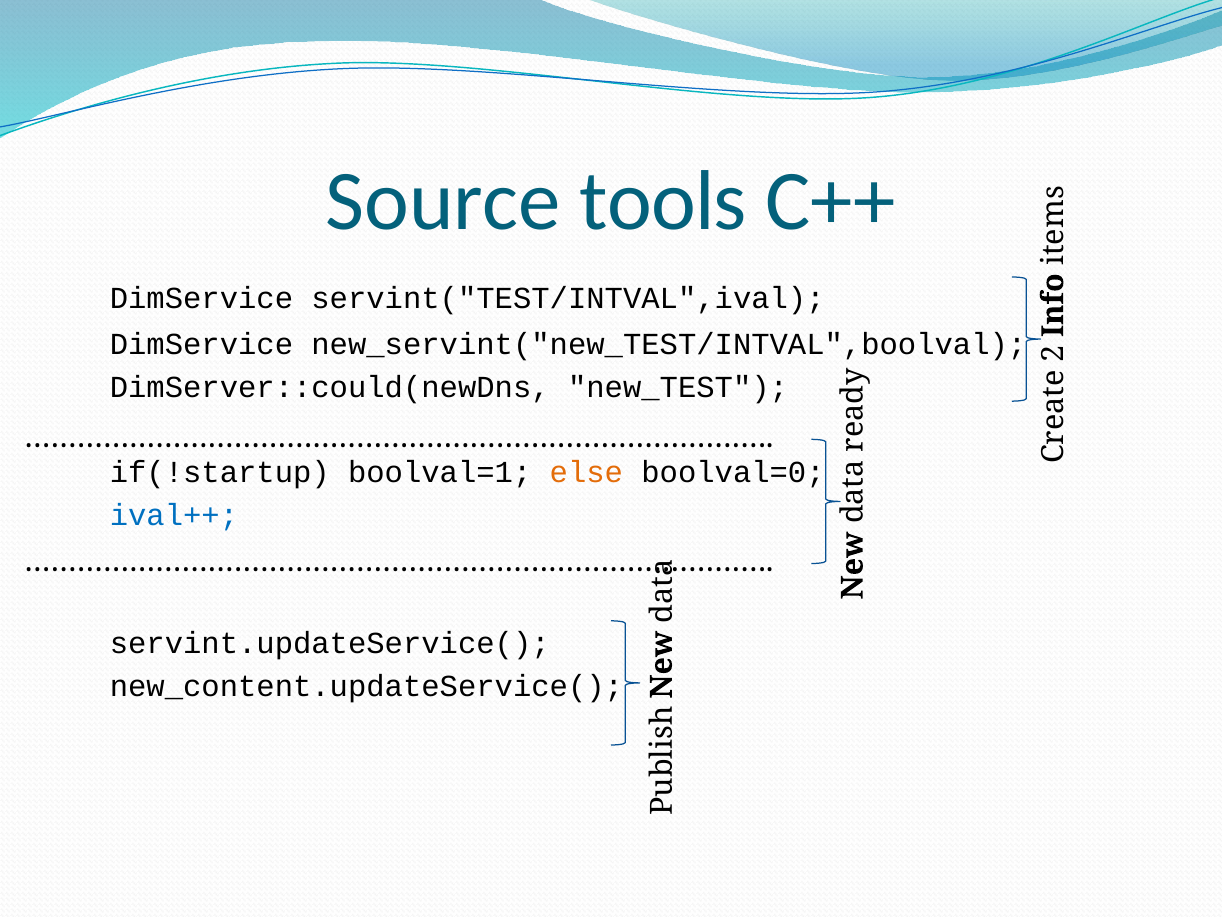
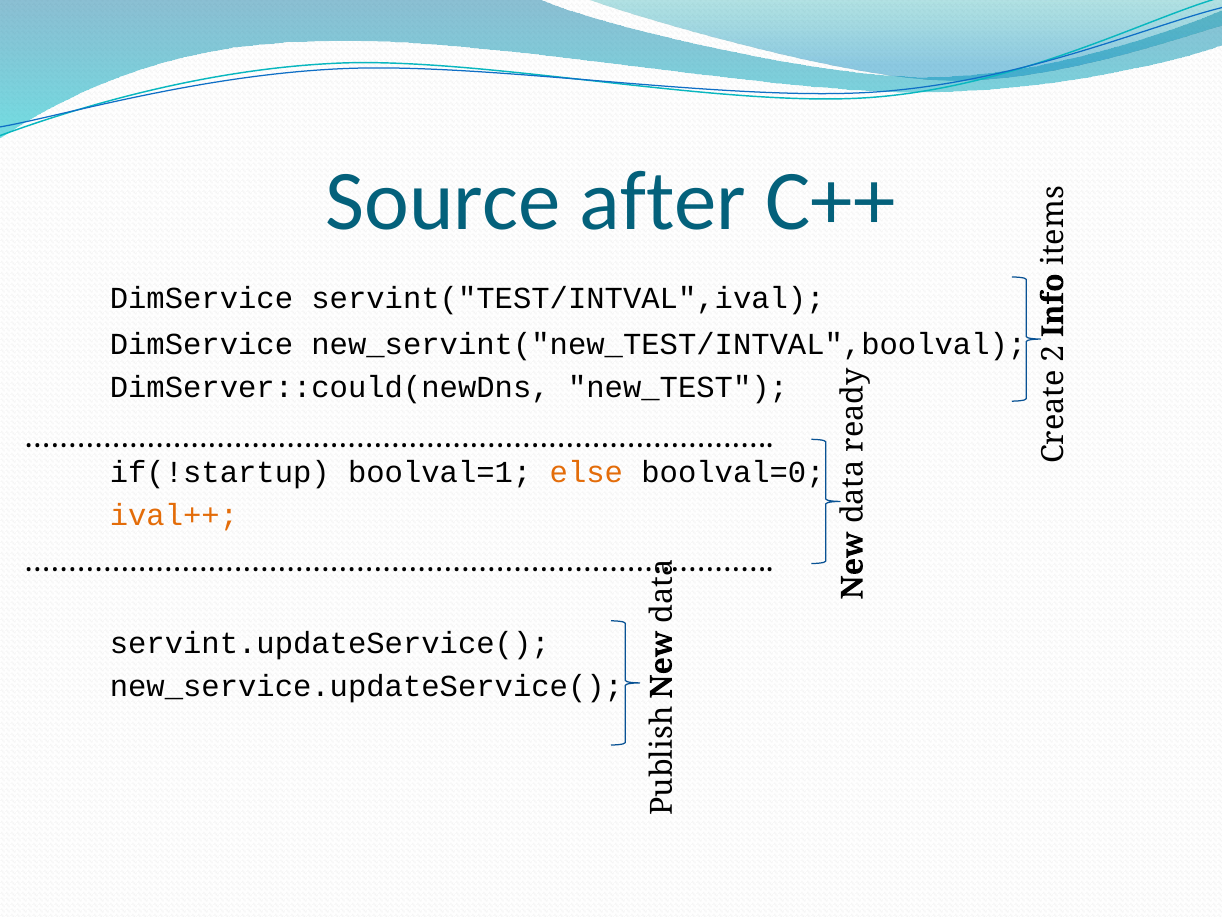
tools: tools -> after
ival++ colour: blue -> orange
new_content.updateService(: new_content.updateService( -> new_service.updateService(
